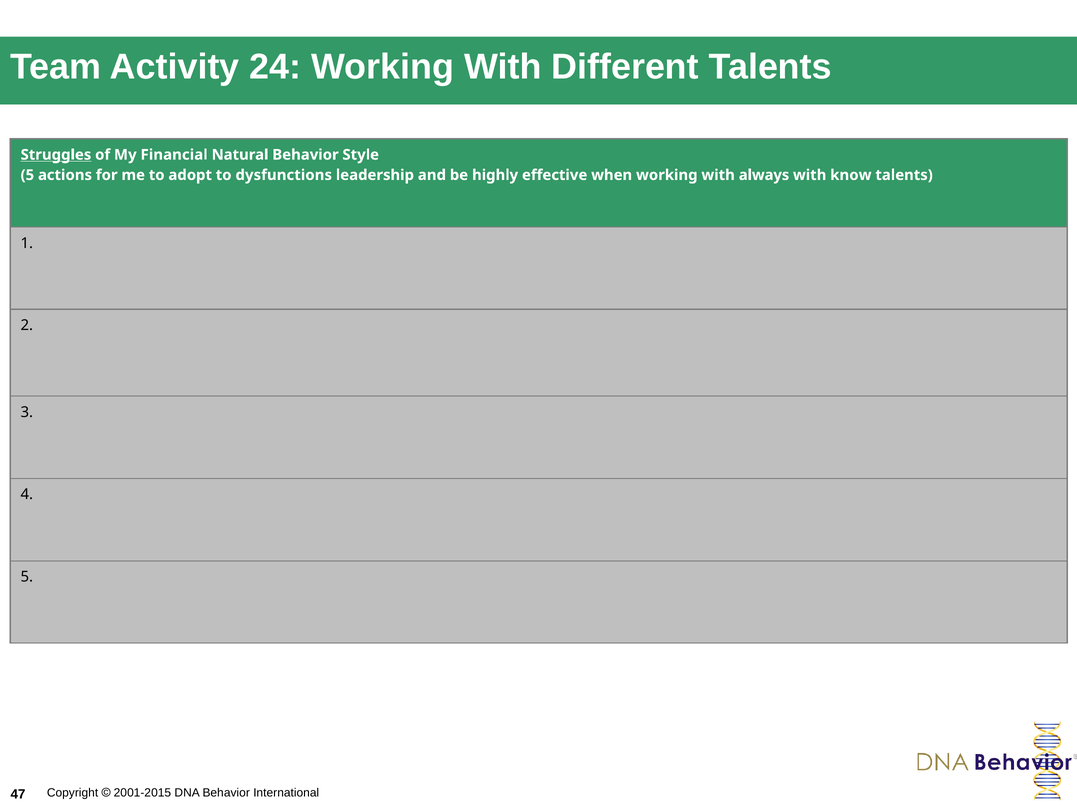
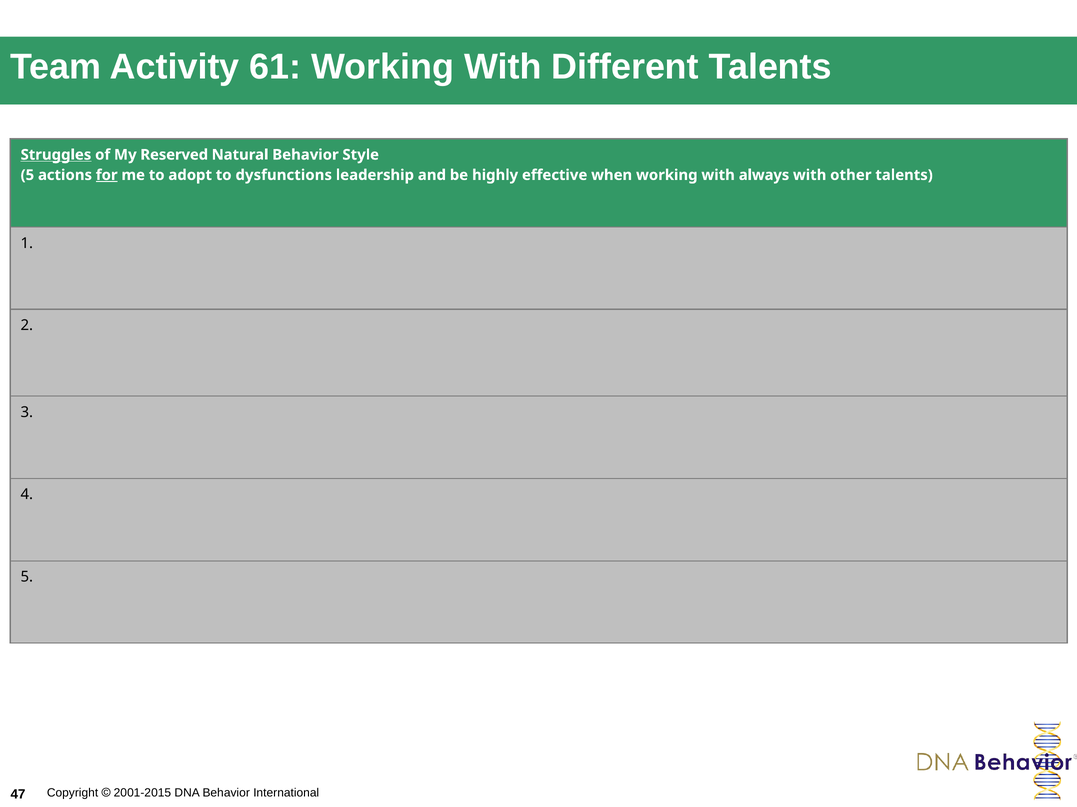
24: 24 -> 61
Financial: Financial -> Reserved
for underline: none -> present
know: know -> other
